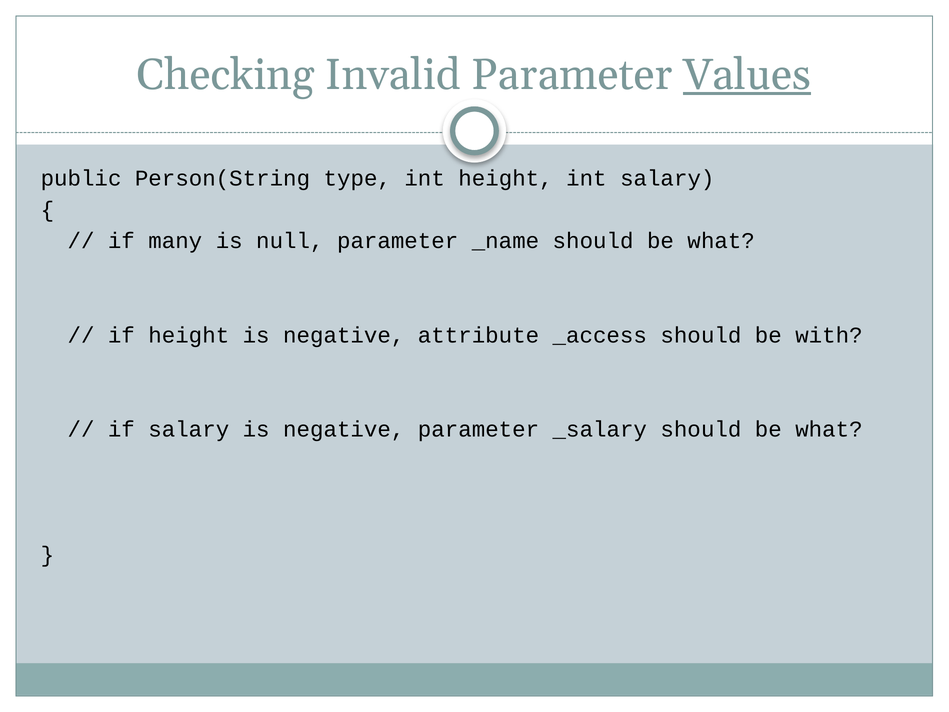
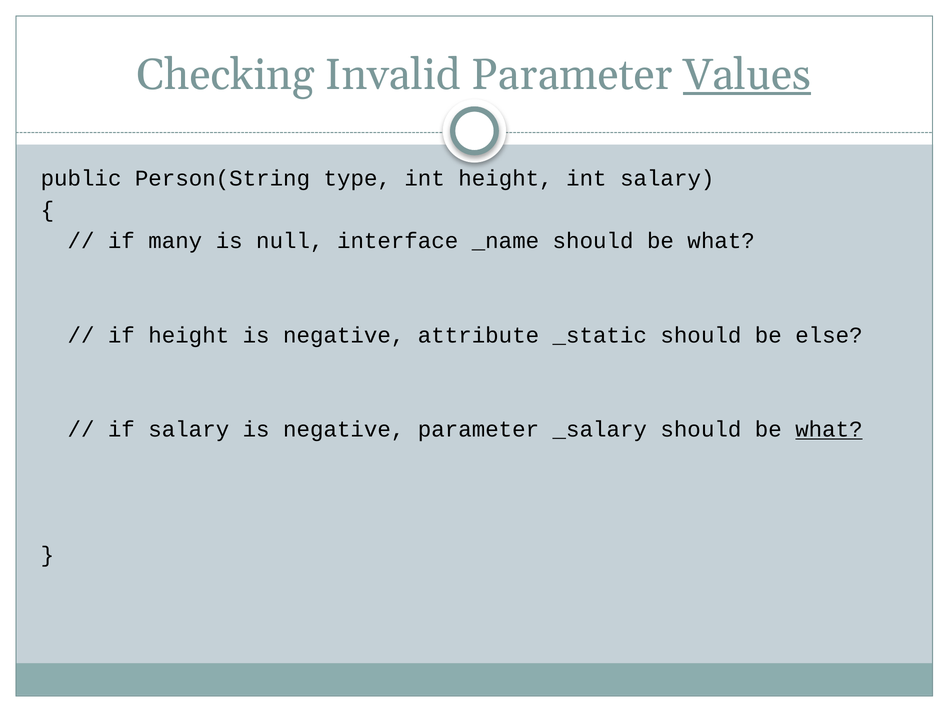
null parameter: parameter -> interface
_access: _access -> _static
with: with -> else
what at (829, 429) underline: none -> present
